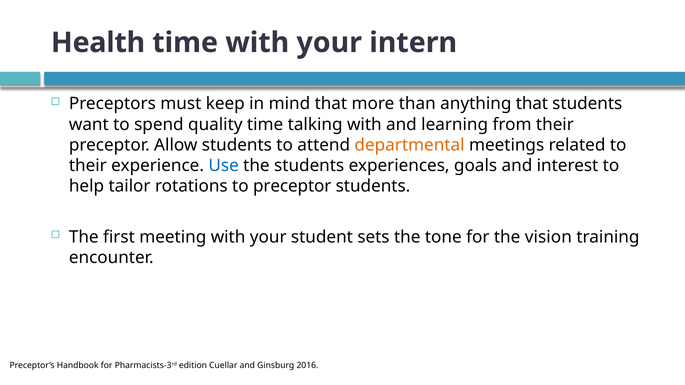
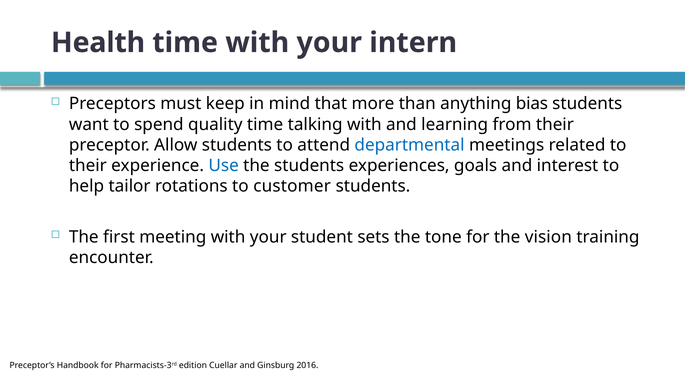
anything that: that -> bias
departmental colour: orange -> blue
to preceptor: preceptor -> customer
